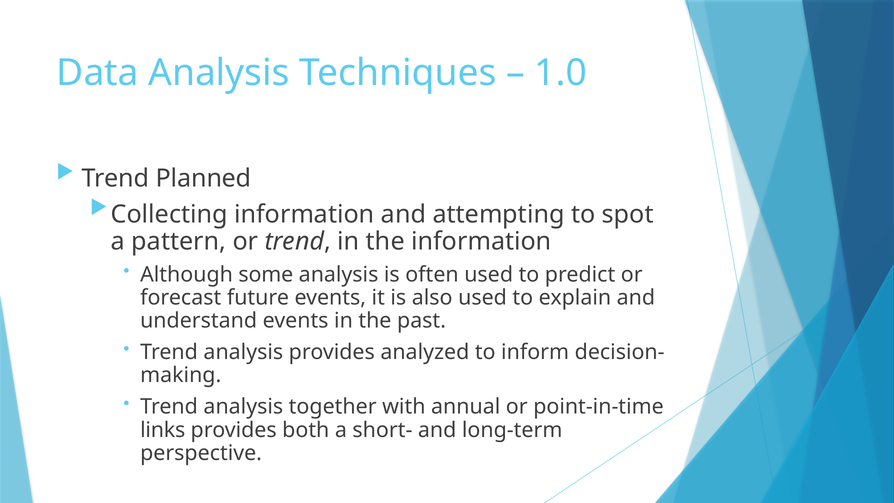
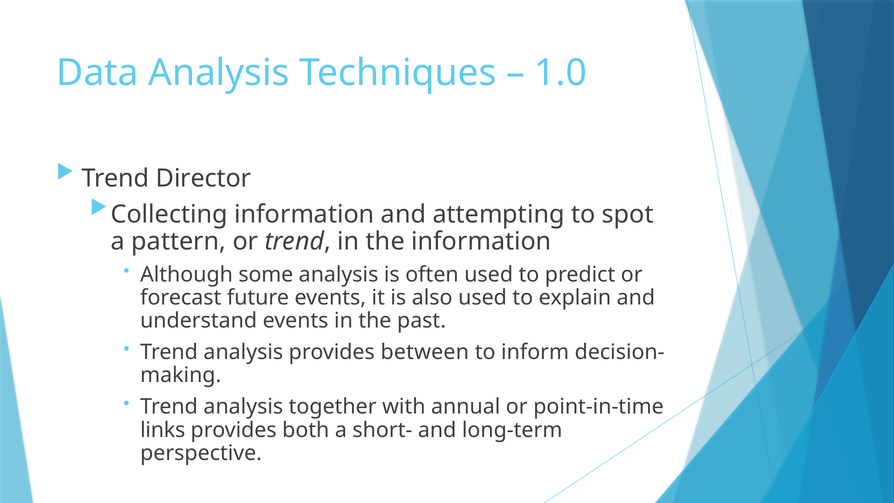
Planned: Planned -> Director
analyzed: analyzed -> between
